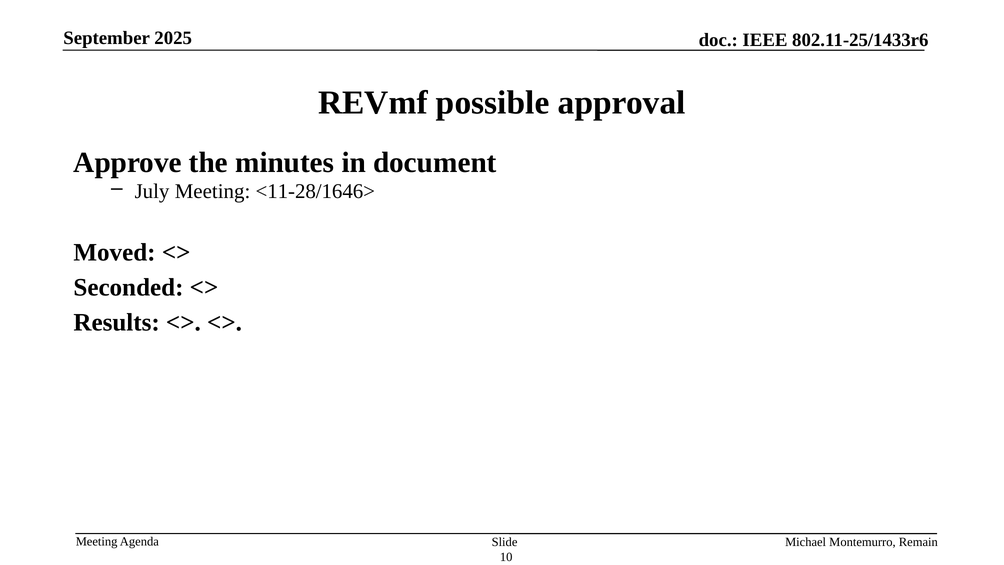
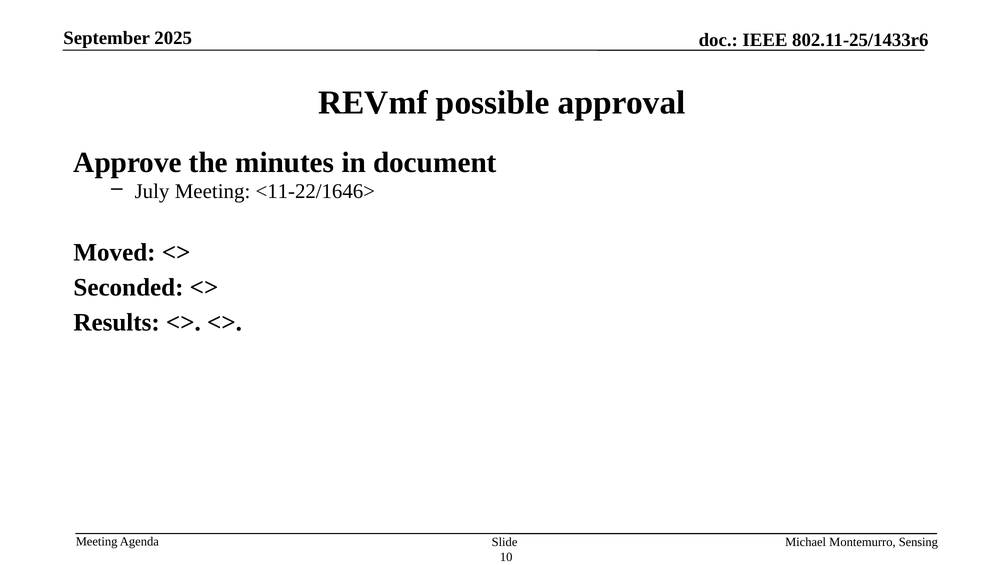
<11-28/1646>: <11-28/1646> -> <11-22/1646>
Remain: Remain -> Sensing
